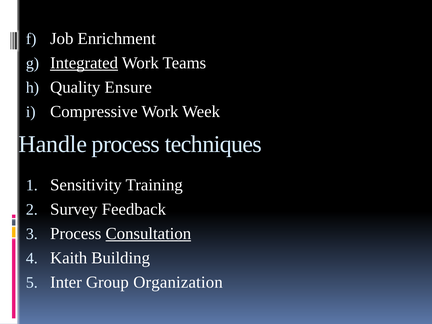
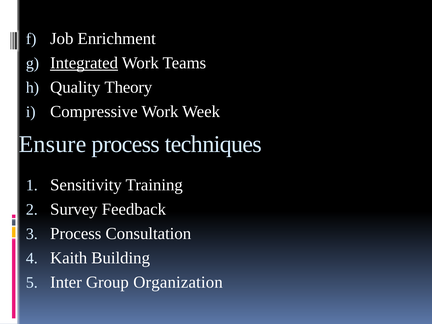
Ensure: Ensure -> Theory
Handle: Handle -> Ensure
Consultation underline: present -> none
